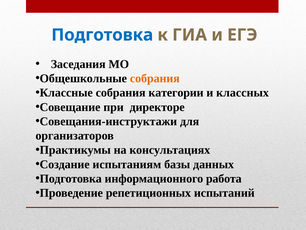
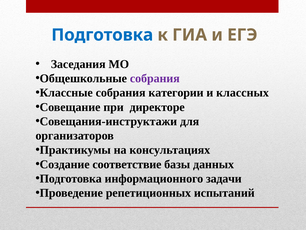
собрания at (155, 78) colour: orange -> purple
испытаниям: испытаниям -> соответствие
работа: работа -> задачи
